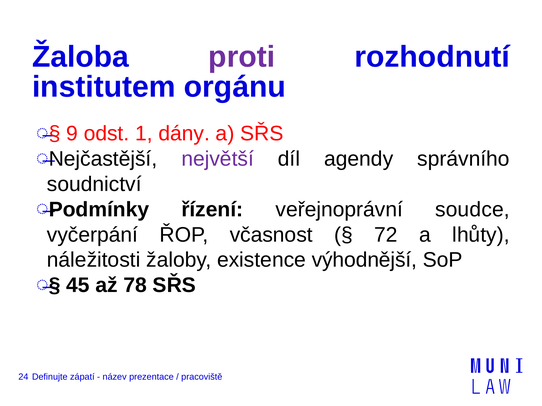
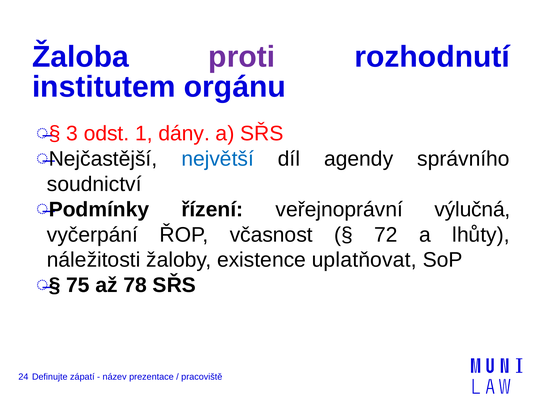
9: 9 -> 3
největší colour: purple -> blue
soudce: soudce -> výlučná
výhodnější: výhodnější -> uplatňovat
45: 45 -> 75
